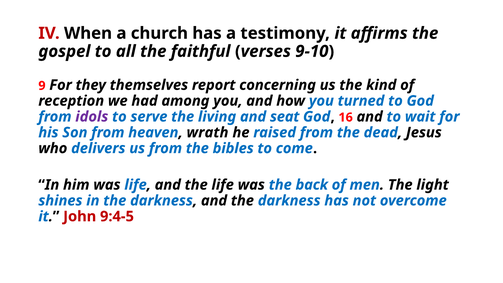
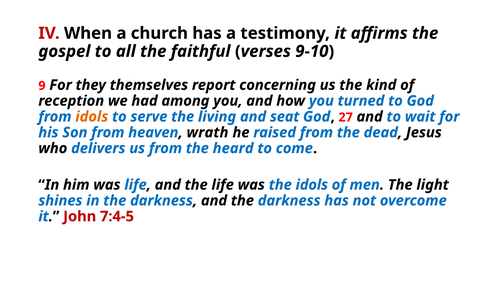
idols at (92, 117) colour: purple -> orange
16: 16 -> 27
bibles: bibles -> heard
the back: back -> idols
9:4-5: 9:4-5 -> 7:4-5
